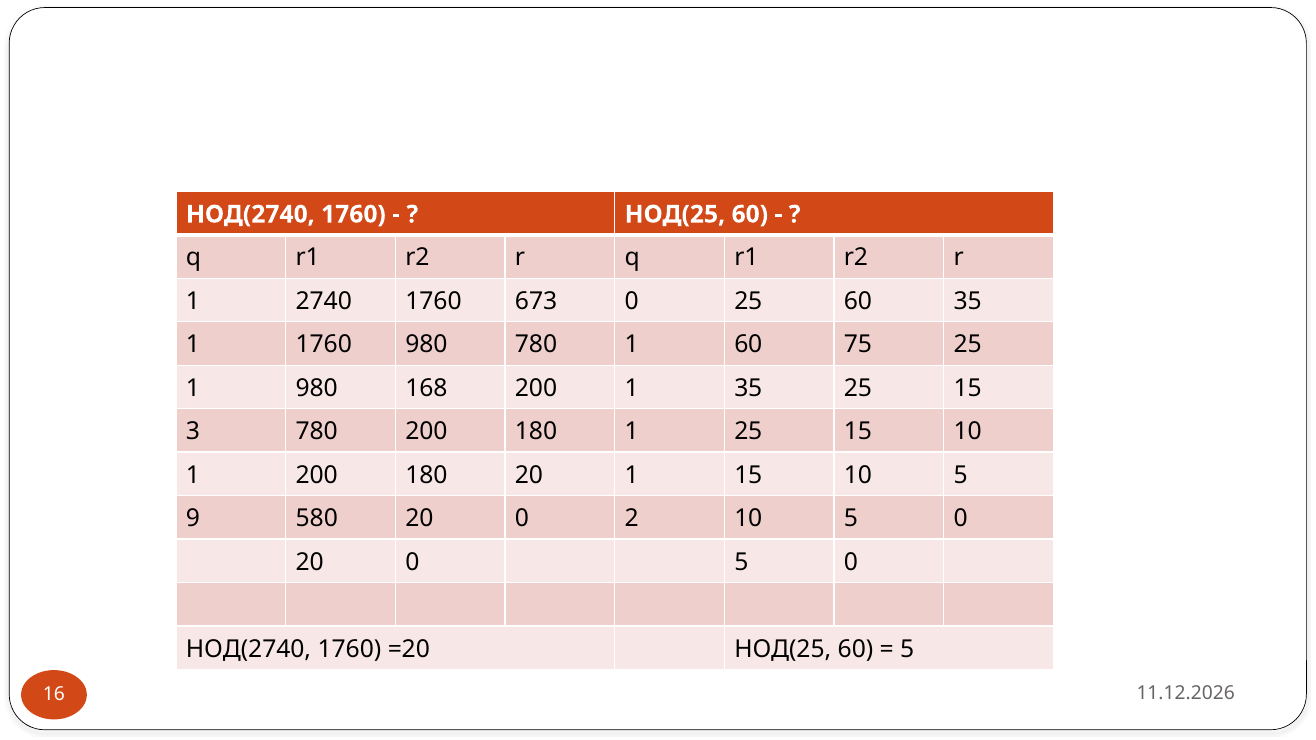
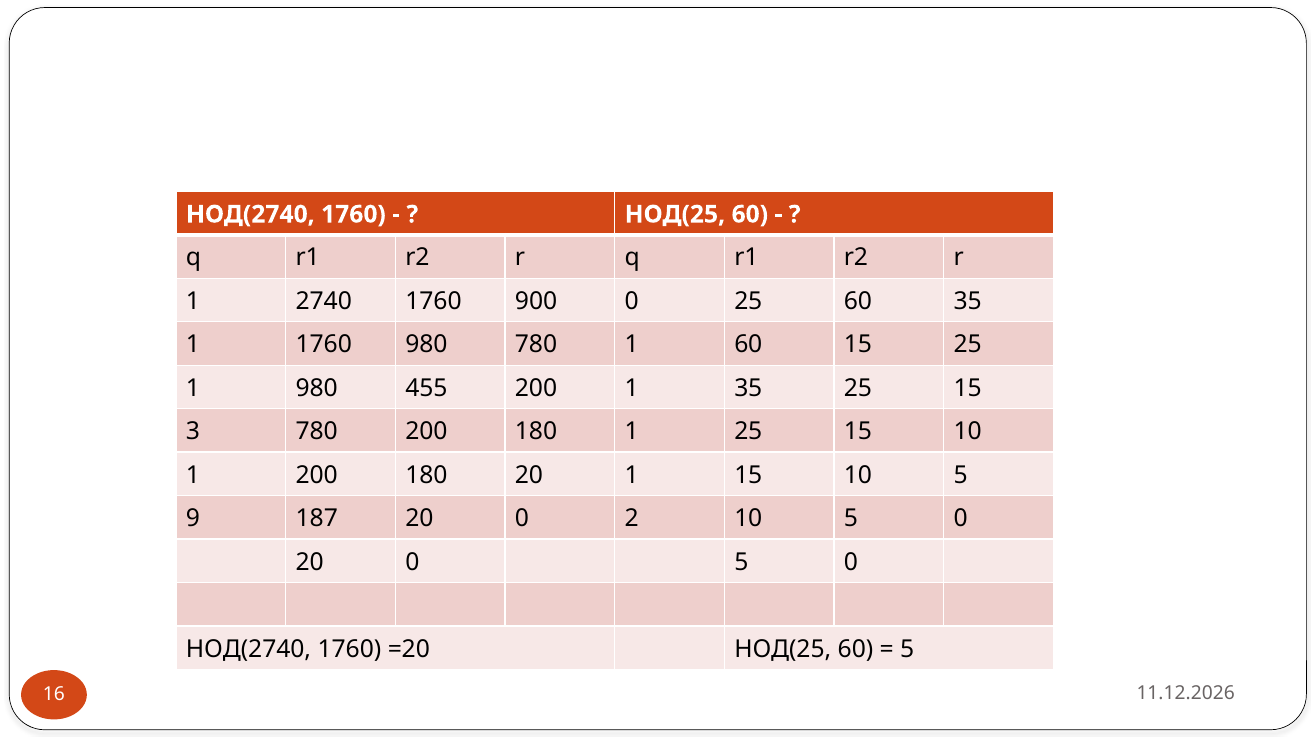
673: 673 -> 900
60 75: 75 -> 15
168: 168 -> 455
580: 580 -> 187
